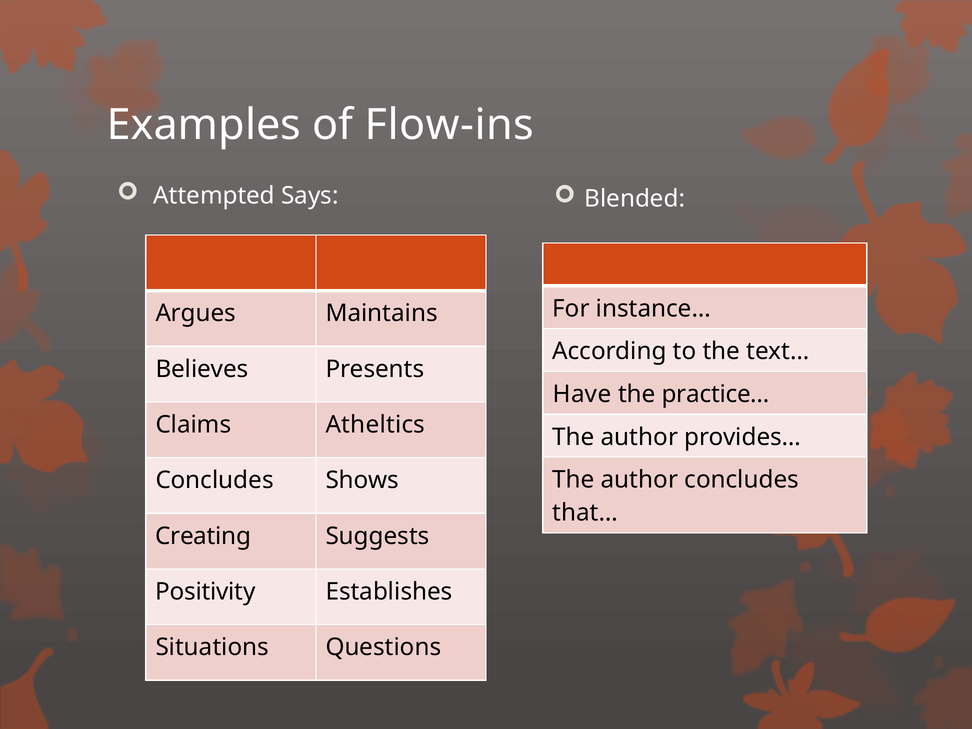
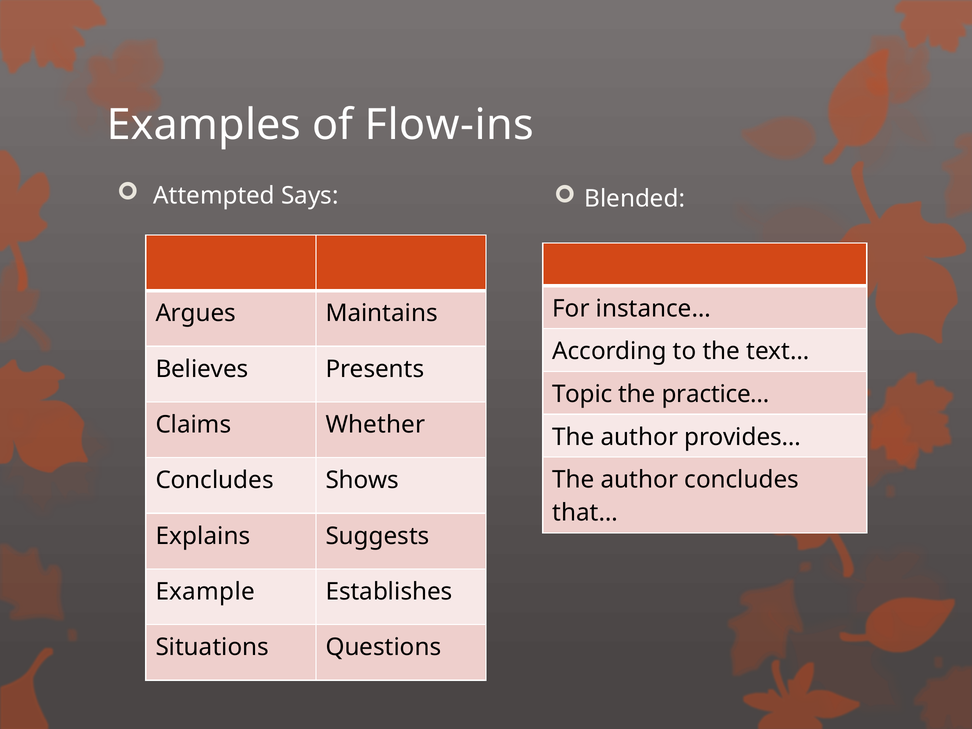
Have: Have -> Topic
Atheltics: Atheltics -> Whether
Creating: Creating -> Explains
Positivity: Positivity -> Example
